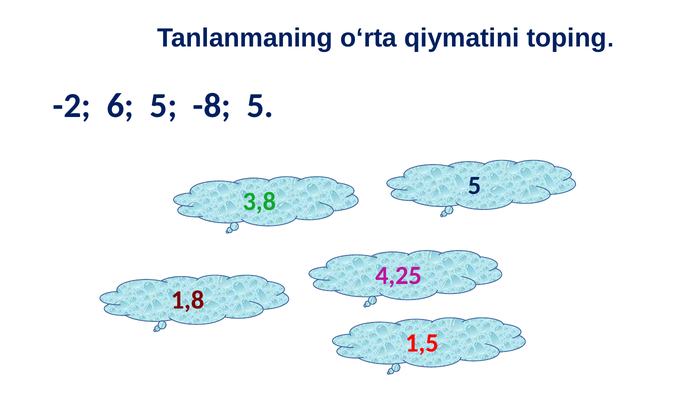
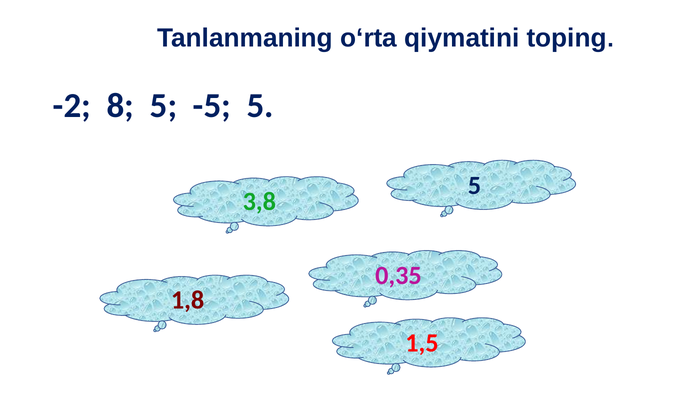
6: 6 -> 8
-8: -8 -> -5
4,25: 4,25 -> 0,35
